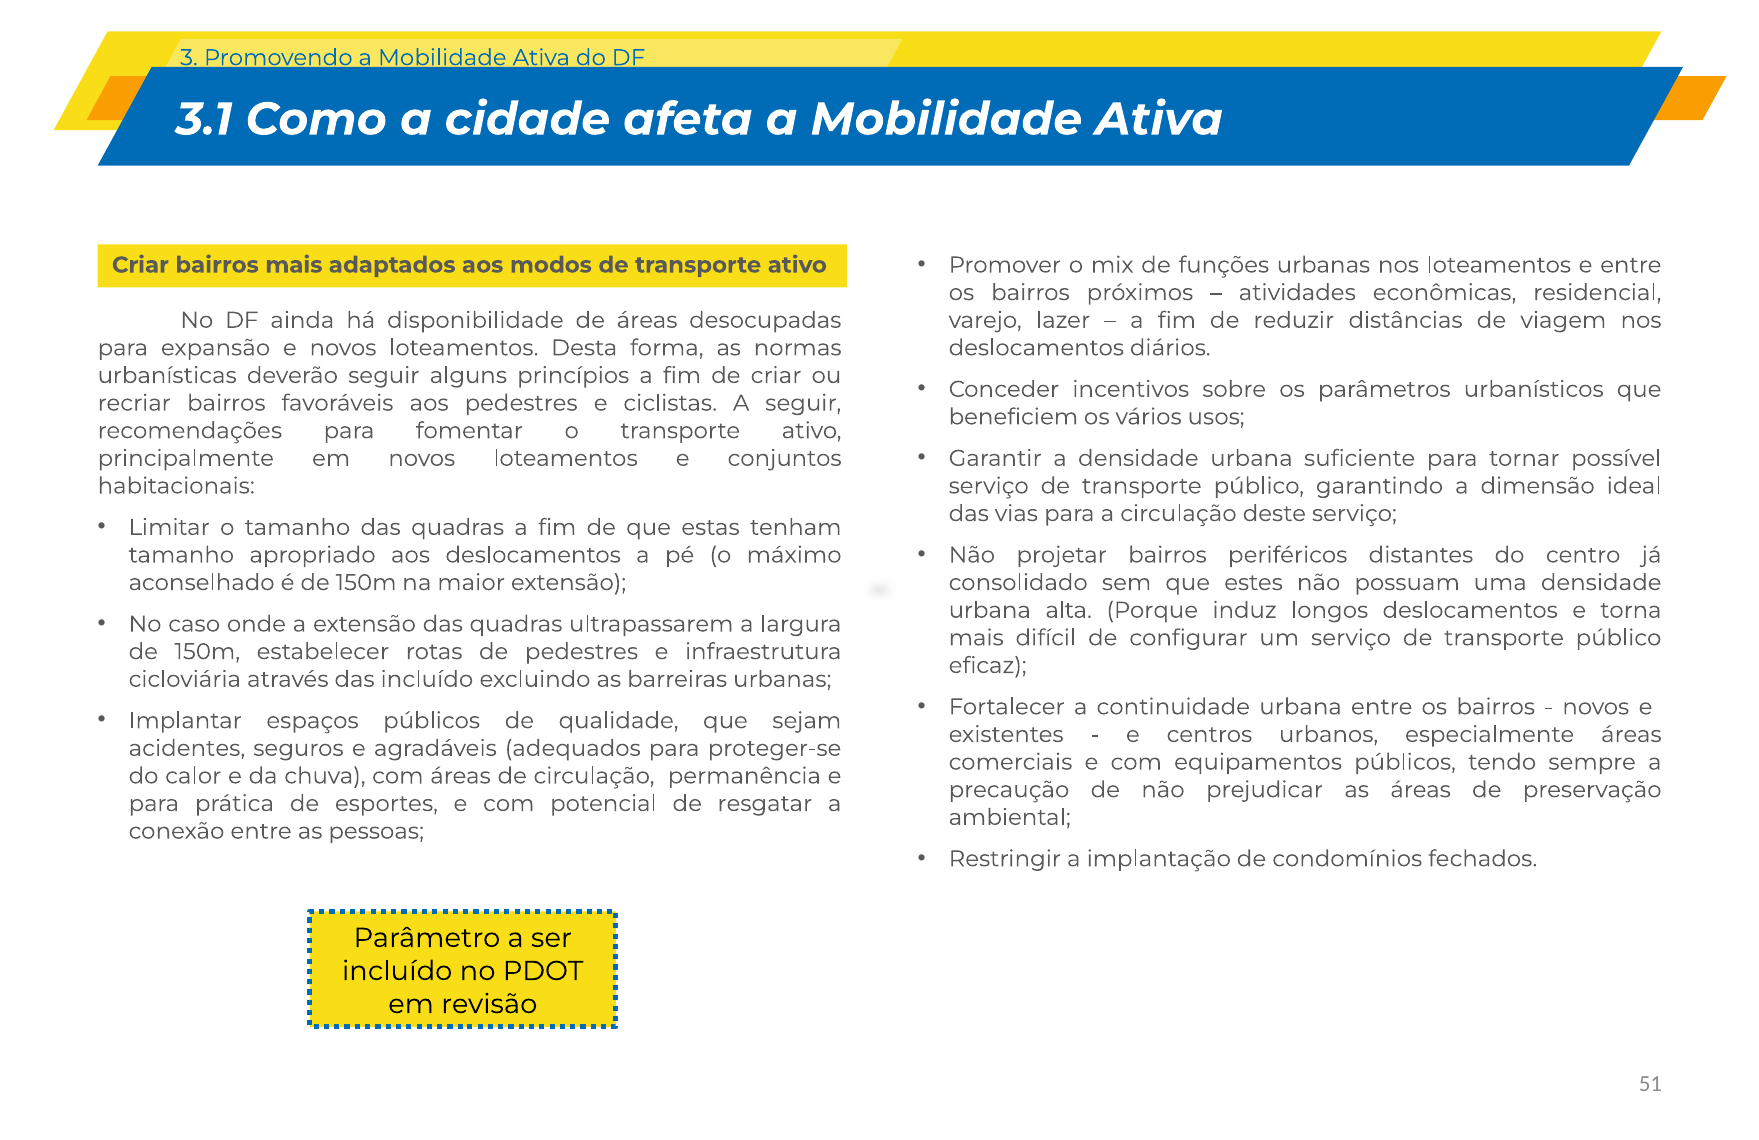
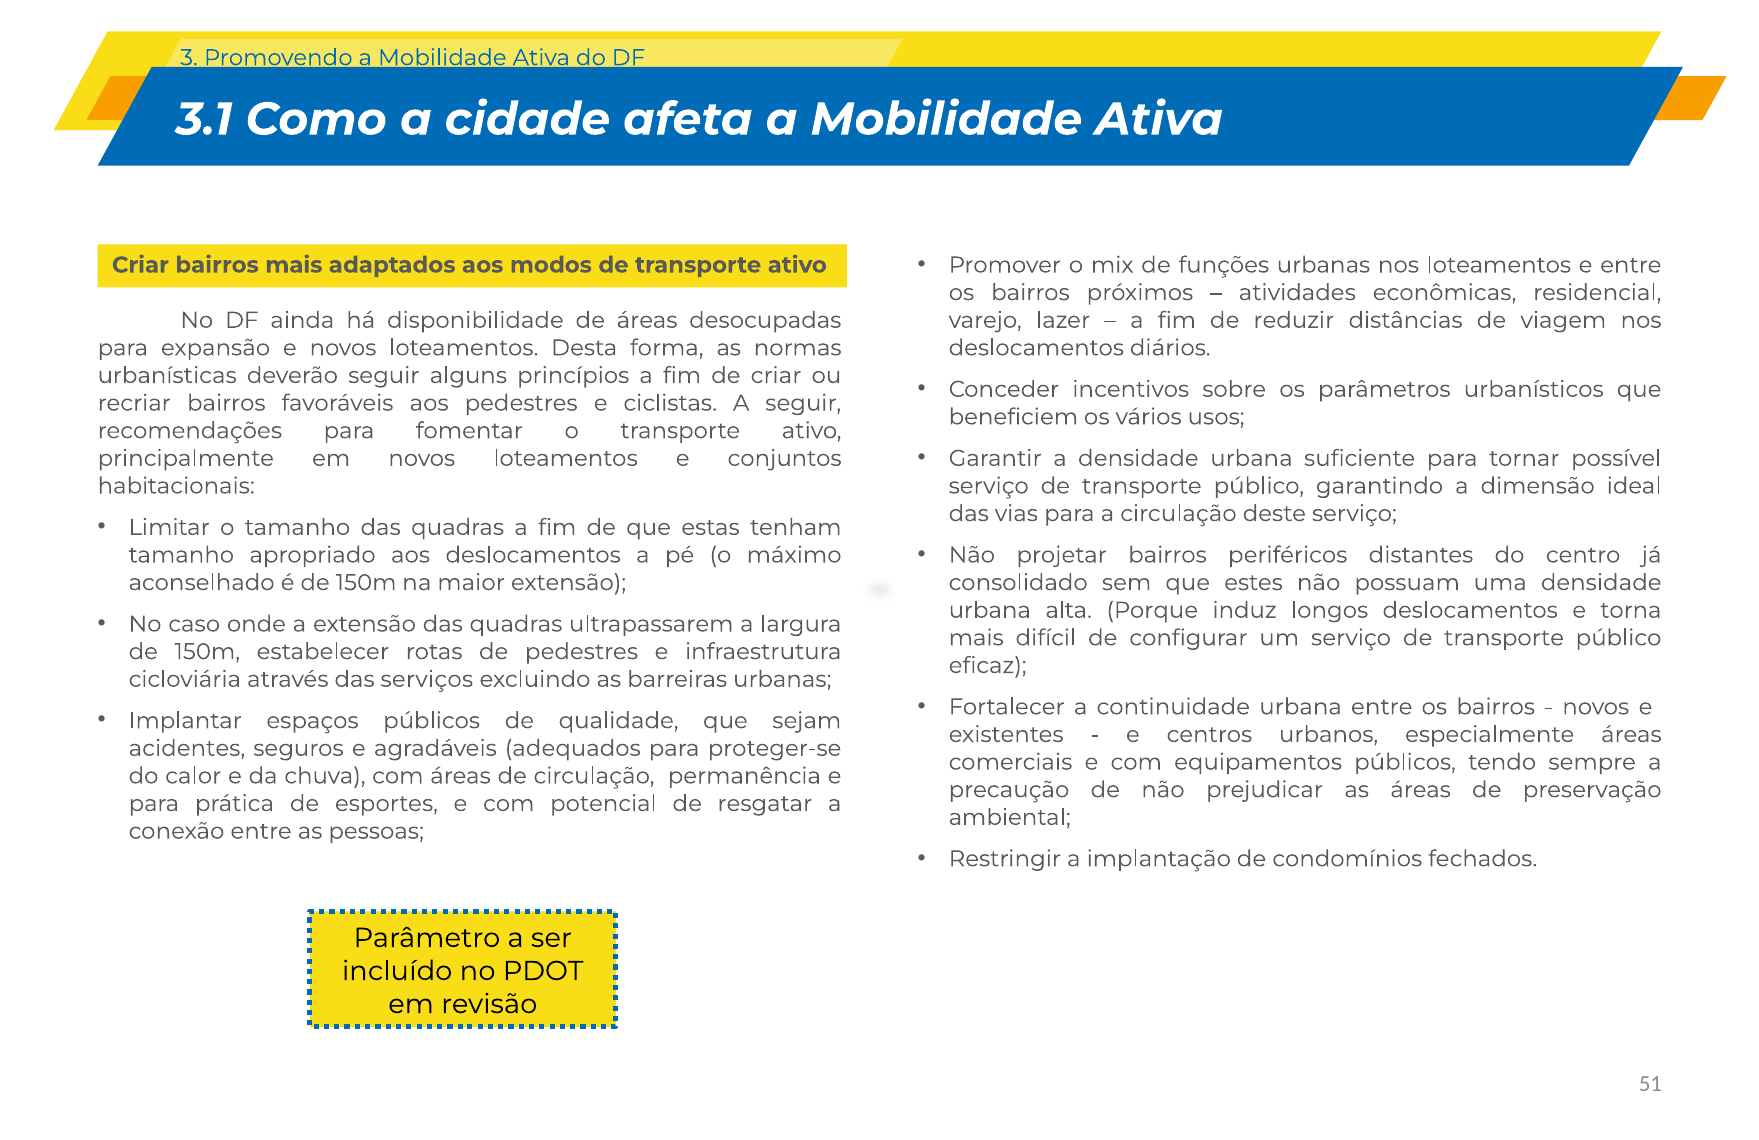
das incluído: incluído -> serviços
